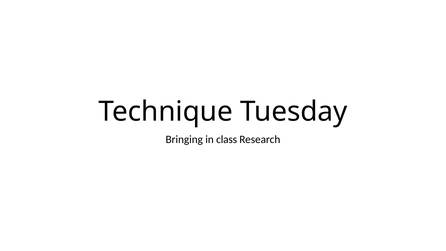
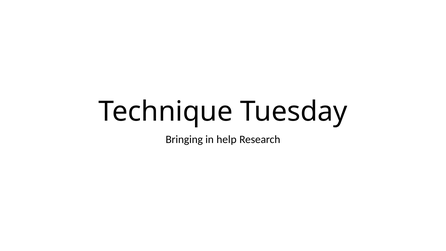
class: class -> help
